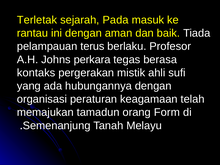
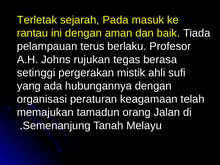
perkara: perkara -> rujukan
kontaks: kontaks -> setinggi
Form: Form -> Jalan
